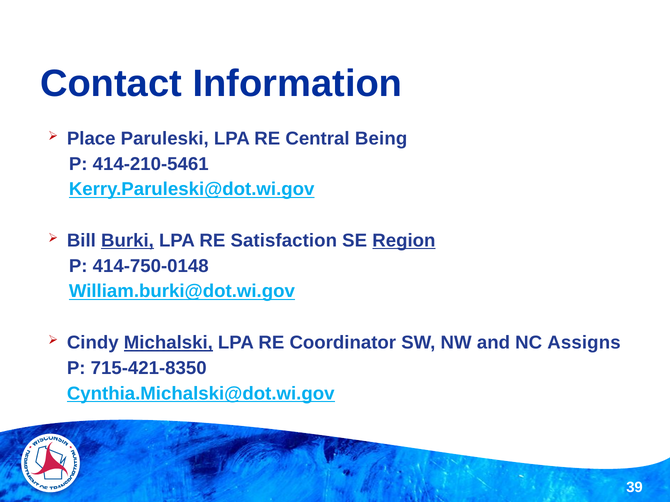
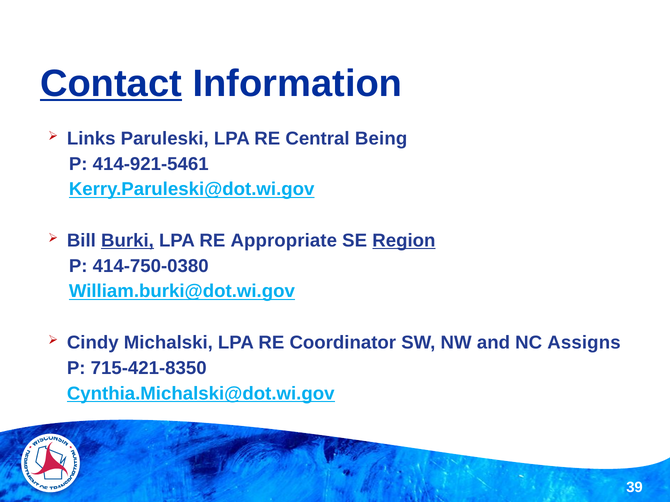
Contact underline: none -> present
Place: Place -> Links
414-210-5461: 414-210-5461 -> 414-921-5461
Satisfaction: Satisfaction -> Appropriate
414-750-0148: 414-750-0148 -> 414-750-0380
Michalski underline: present -> none
